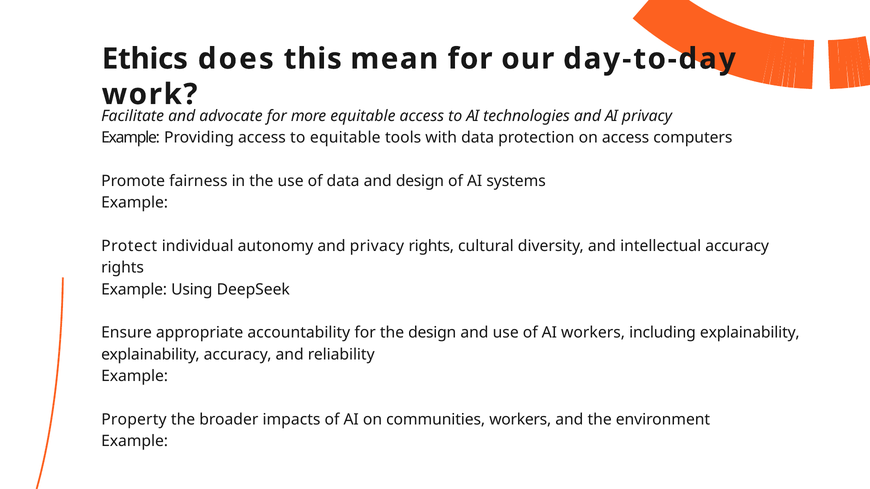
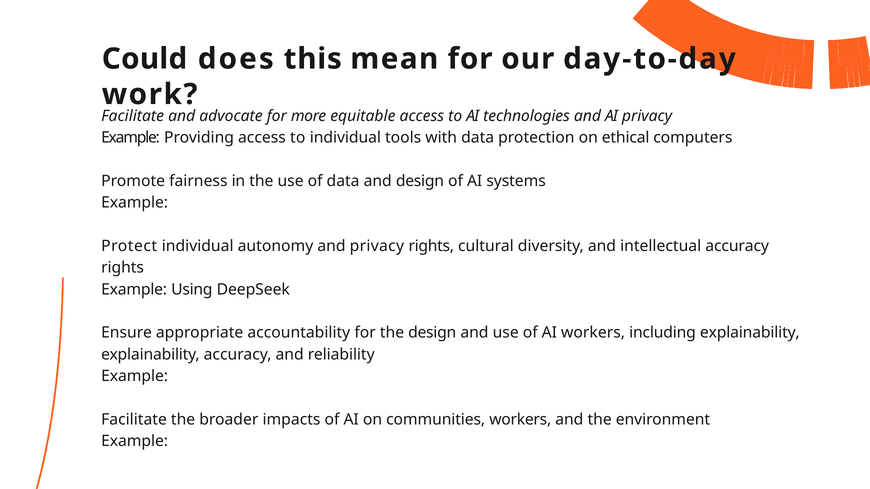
Ethics: Ethics -> Could
to equitable: equitable -> individual
on access: access -> ethical
Property at (134, 420): Property -> Facilitate
